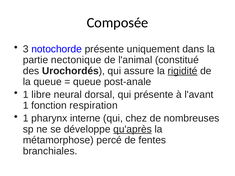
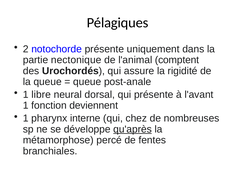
Composée: Composée -> Pélagiques
3: 3 -> 2
constitué: constitué -> comptent
rigidité underline: present -> none
respiration: respiration -> deviennent
